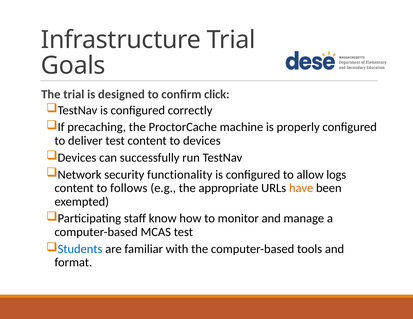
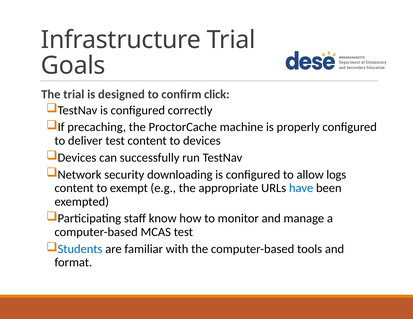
functionality: functionality -> downloading
follows: follows -> exempt
have colour: orange -> blue
